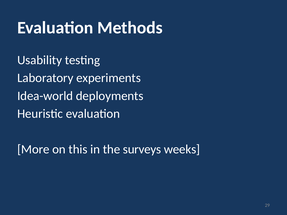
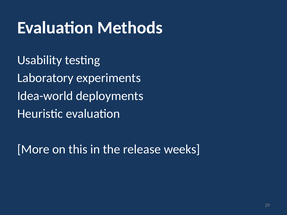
surveys: surveys -> release
